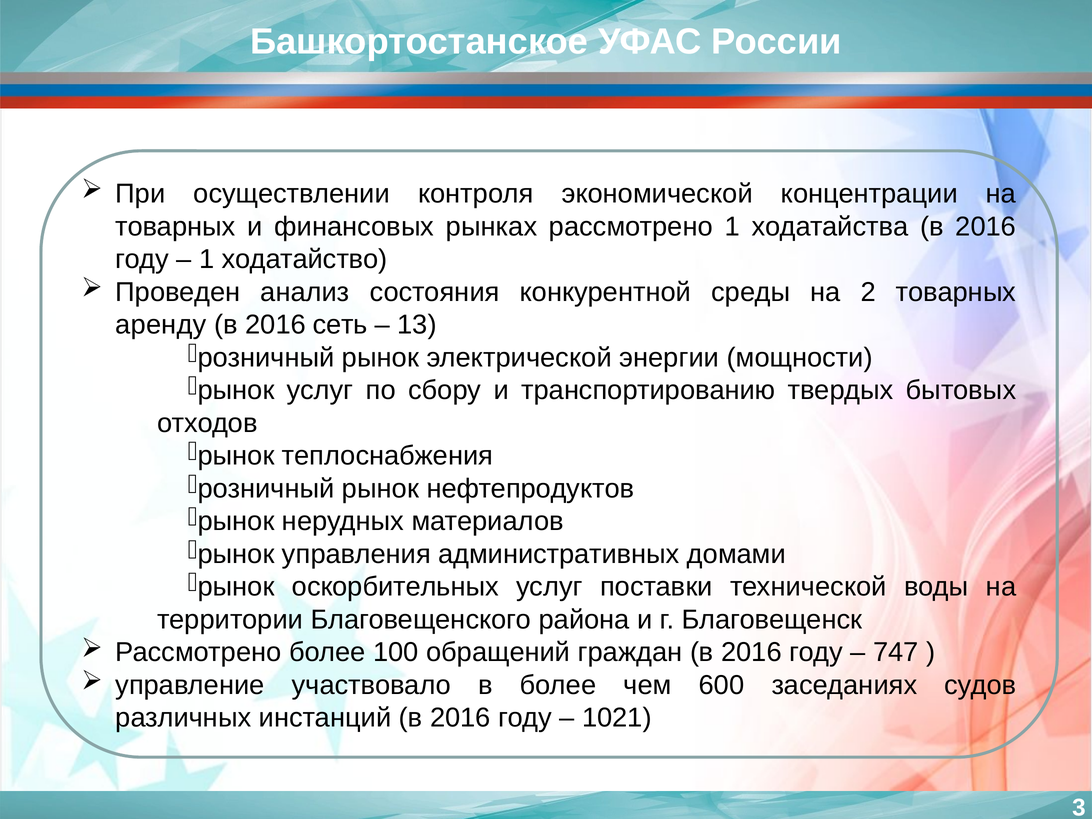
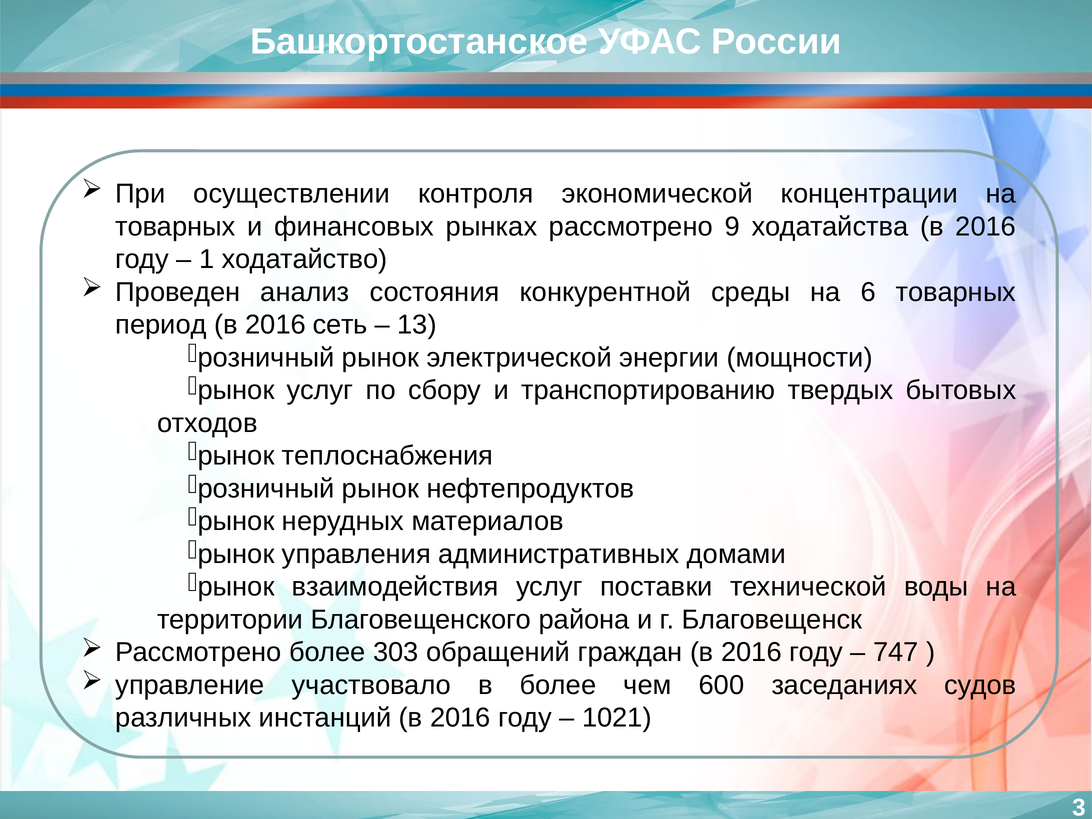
рассмотрено 1: 1 -> 9
2: 2 -> 6
аренду: аренду -> период
оскорбительных: оскорбительных -> взаимодействия
100: 100 -> 303
